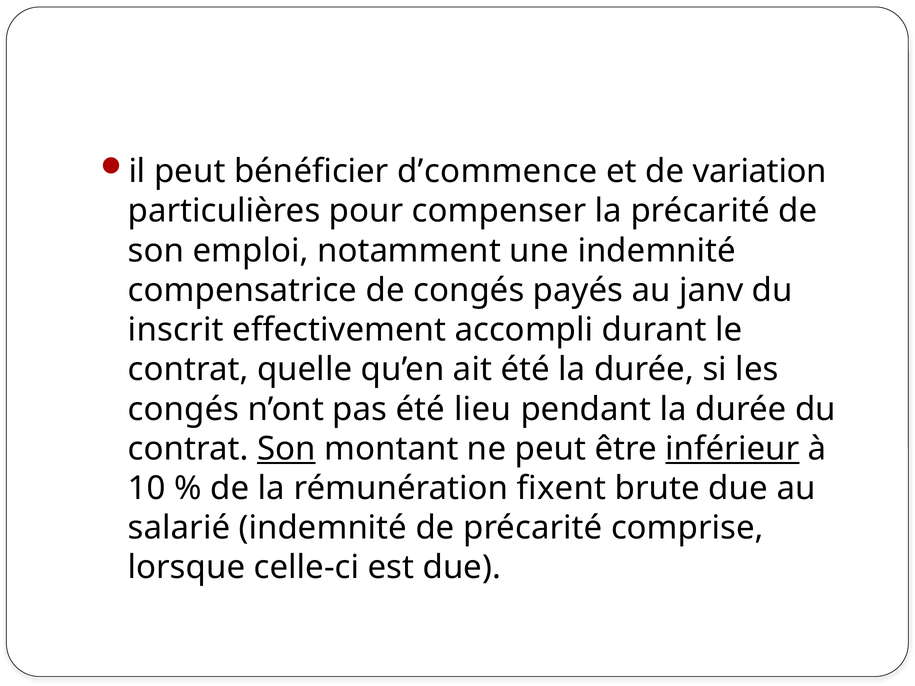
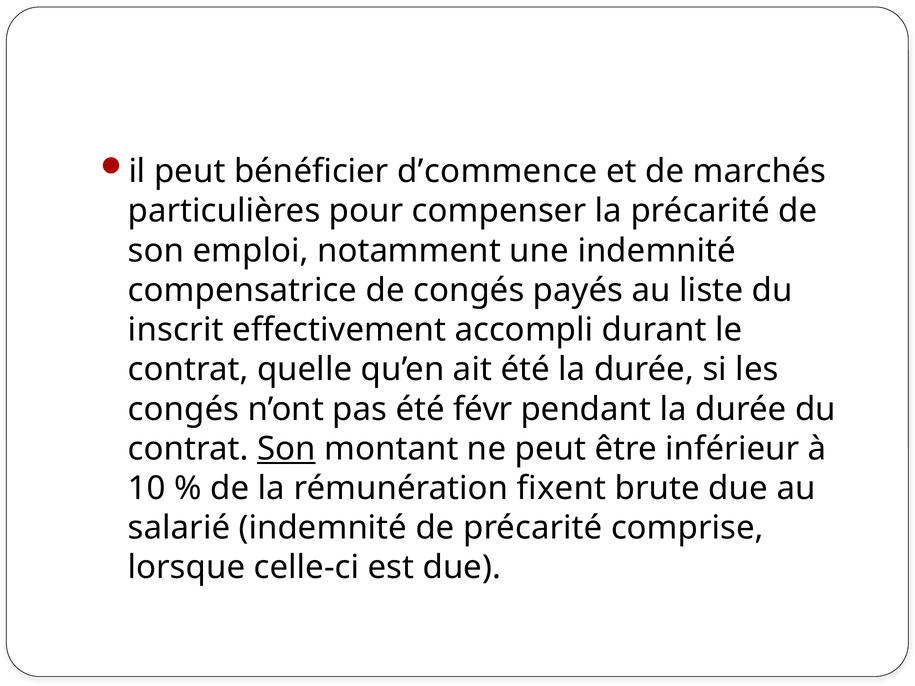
variation: variation -> marchés
janv: janv -> liste
lieu: lieu -> févr
inférieur underline: present -> none
